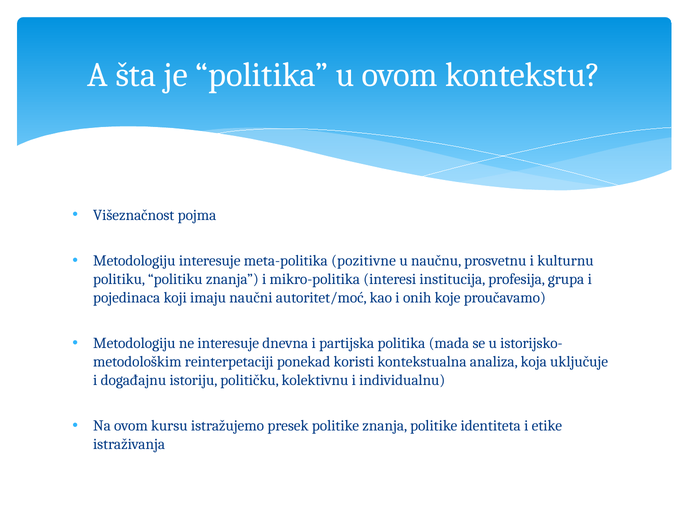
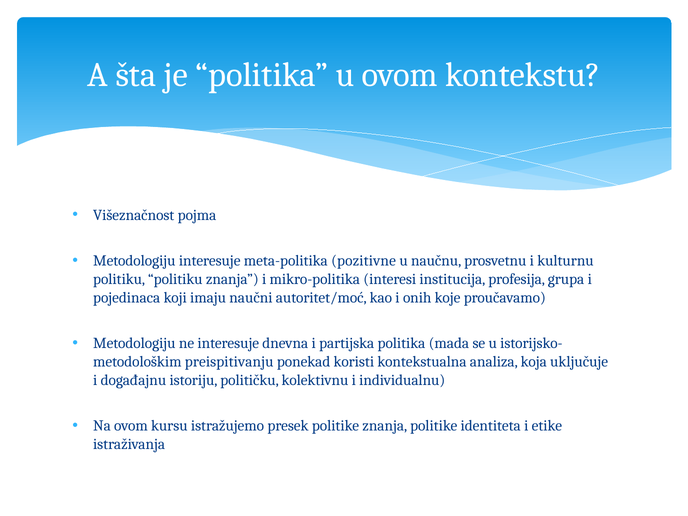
reinterpetaciji: reinterpetaciji -> preispitivanju
